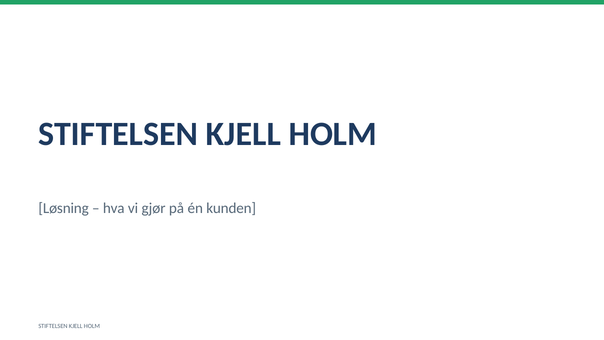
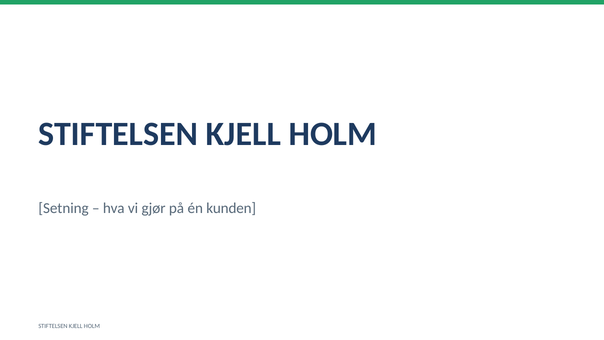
Løsning: Løsning -> Setning
